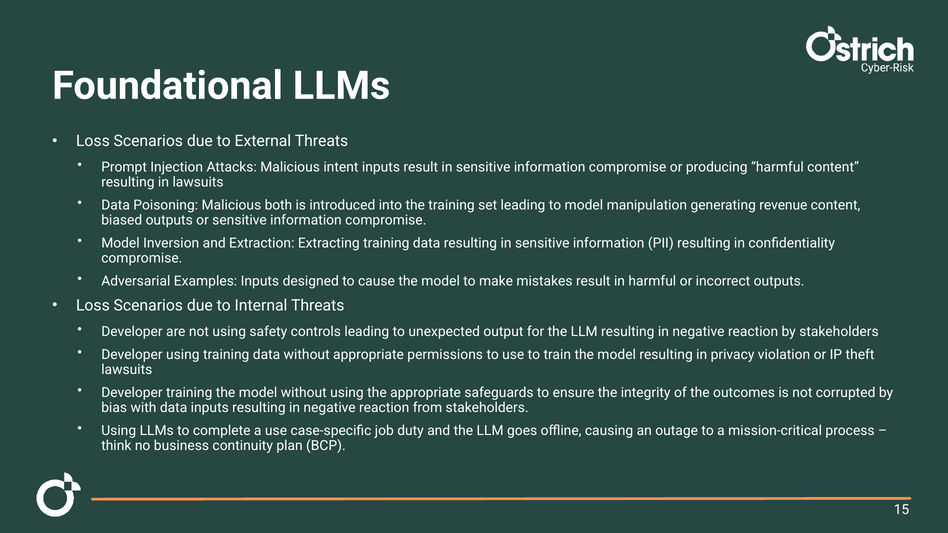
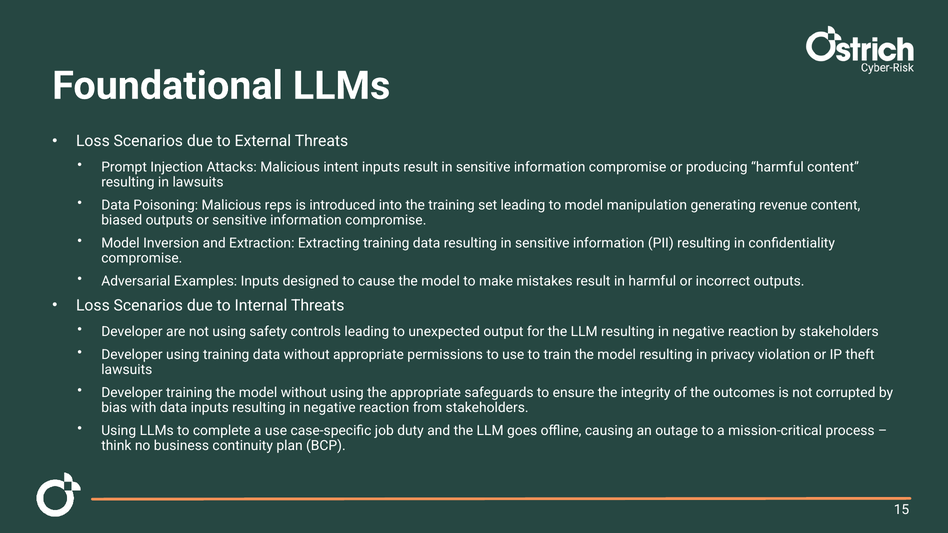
both: both -> reps
